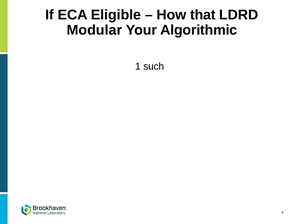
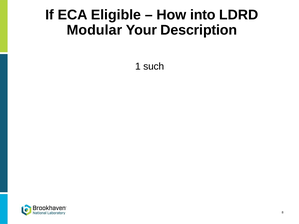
that: that -> into
Algorithmic: Algorithmic -> Description
